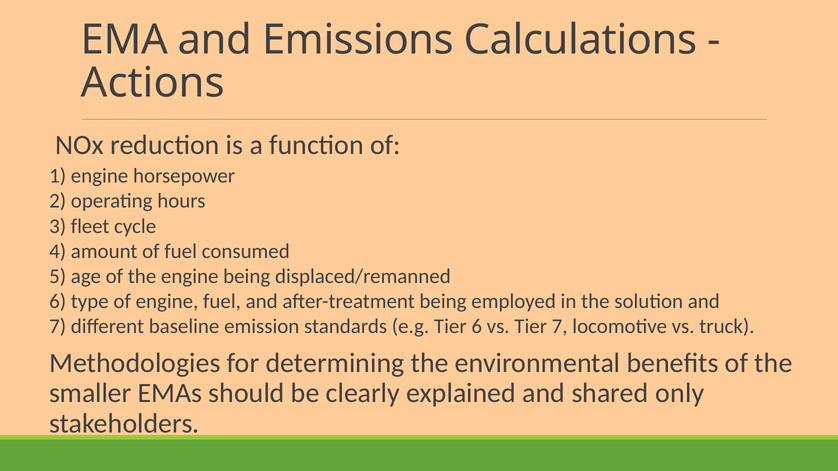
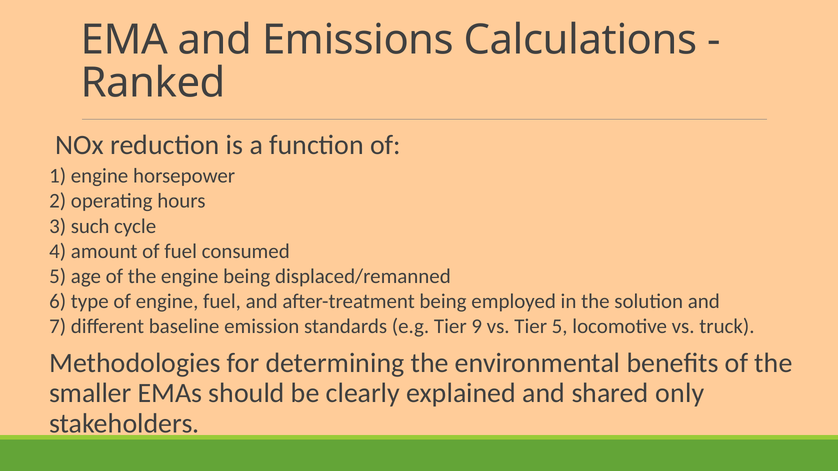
Actions: Actions -> Ranked
fleet: fleet -> such
Tier 6: 6 -> 9
Tier 7: 7 -> 5
